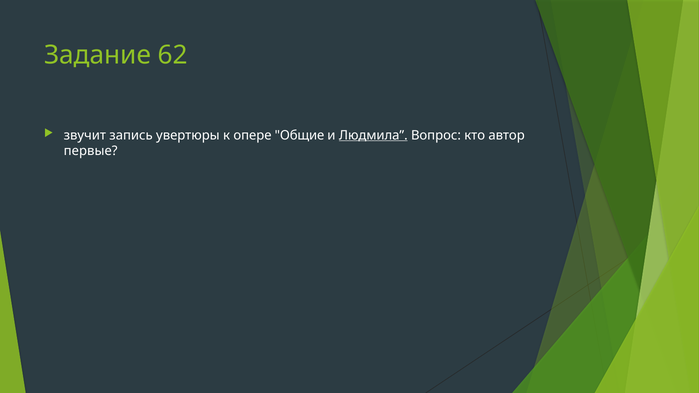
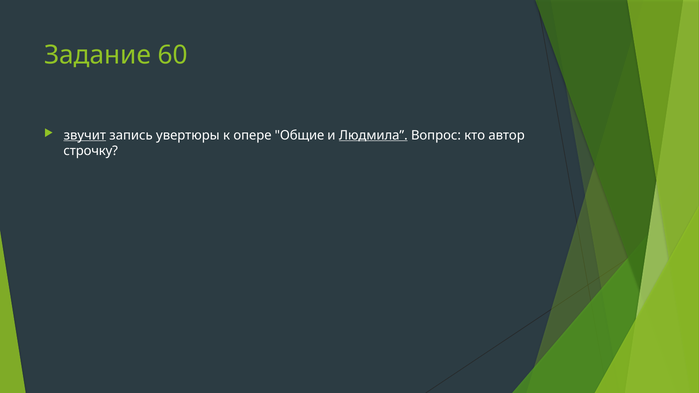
62: 62 -> 60
звучит underline: none -> present
первые: первые -> строчку
